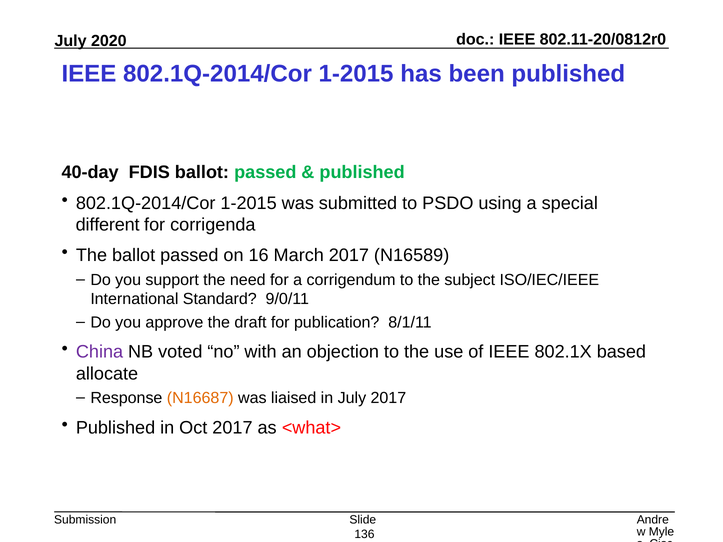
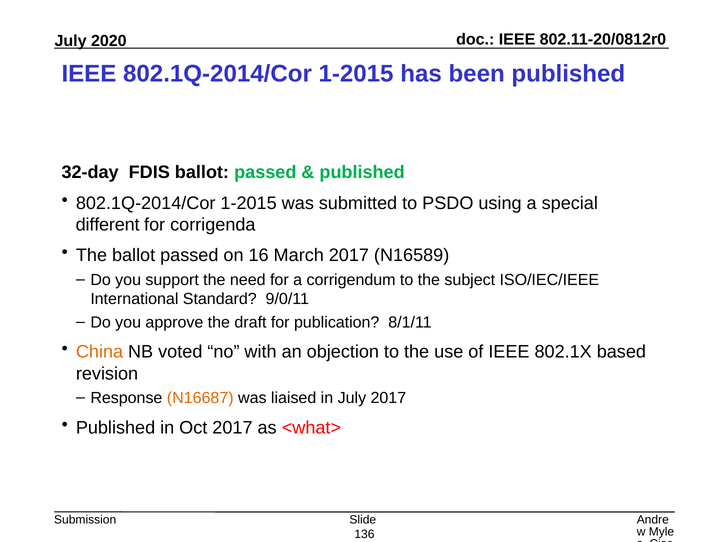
40-day: 40-day -> 32-day
China colour: purple -> orange
allocate: allocate -> revision
